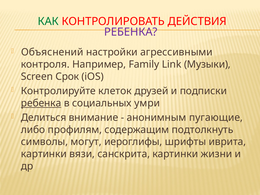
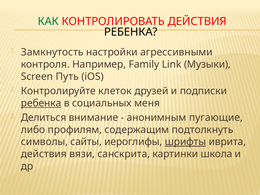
РЕБЕНКА at (131, 32) colour: purple -> black
Объяснений: Объяснений -> Замкнутость
Срок: Срок -> Путь
умри: умри -> меня
могут: могут -> сайты
шрифты underline: none -> present
картинки at (44, 154): картинки -> действия
жизни: жизни -> школа
